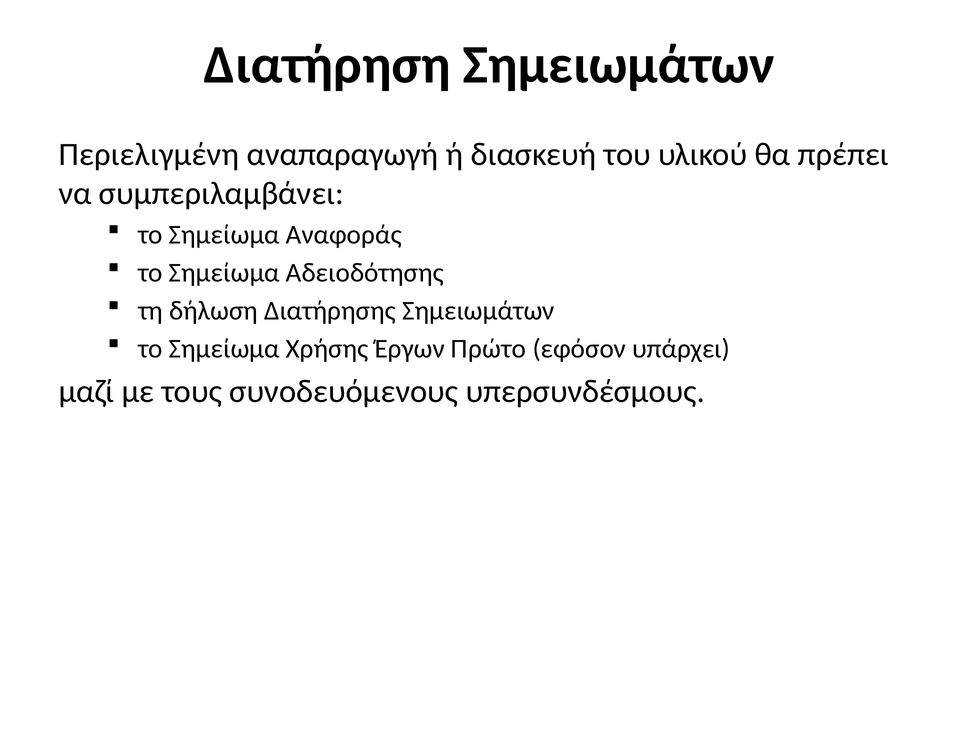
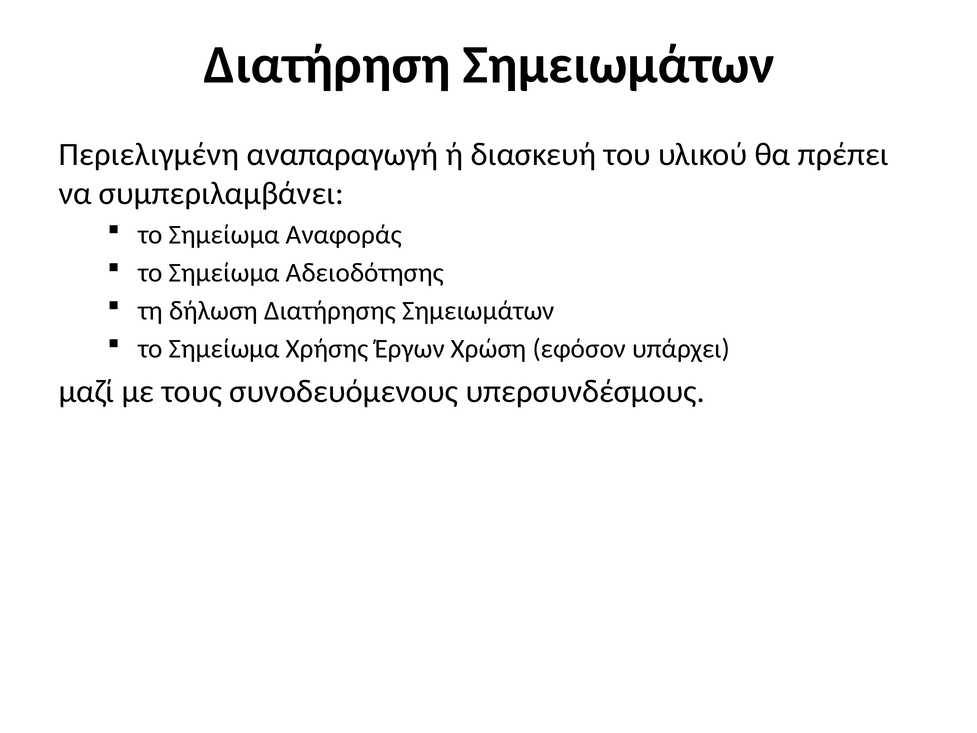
Πρώτο: Πρώτο -> Χρώση
